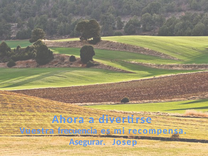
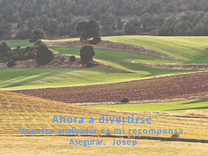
frecuencia: frecuencia -> analizador
